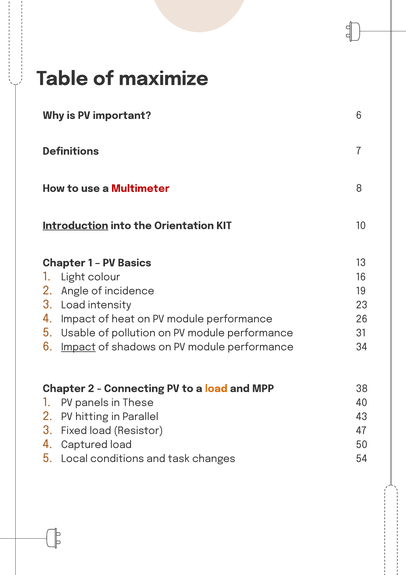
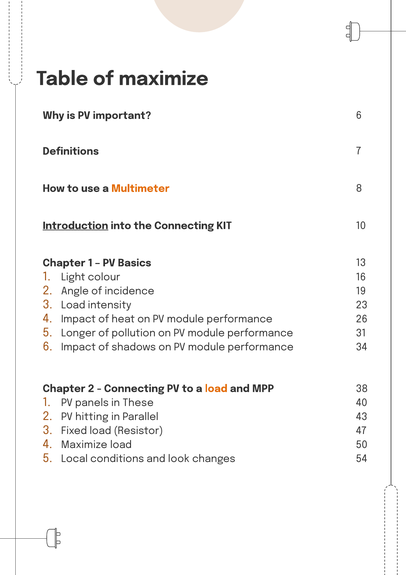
Multimeter colour: red -> orange
the Orientation: Orientation -> Connecting
Usable: Usable -> Longer
Impact at (78, 347) underline: present -> none
Captured at (84, 444): Captured -> Maximize
task: task -> look
